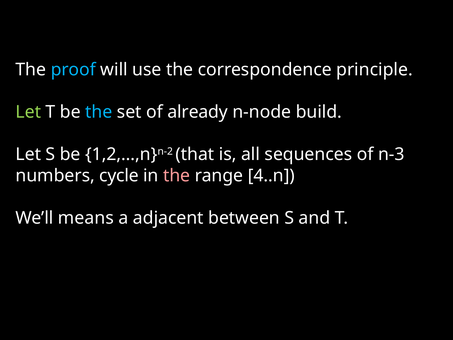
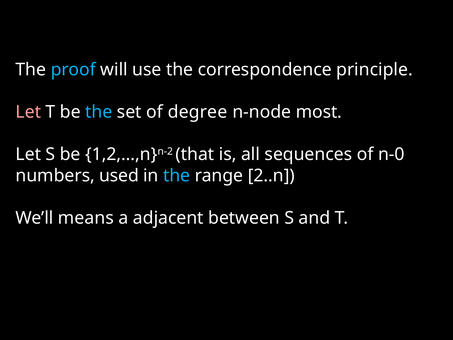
Let at (28, 112) colour: light green -> pink
already: already -> degree
build: build -> most
n-3: n-3 -> n-0
cycle: cycle -> used
the at (177, 175) colour: pink -> light blue
4..n: 4..n -> 2..n
